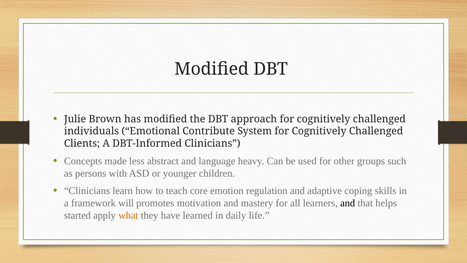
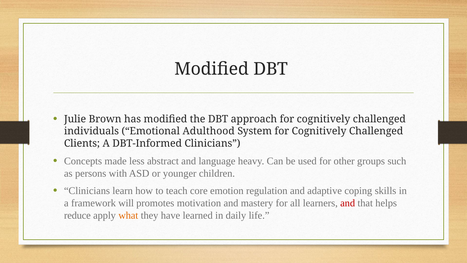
Contribute: Contribute -> Adulthood
and at (348, 203) colour: black -> red
started: started -> reduce
